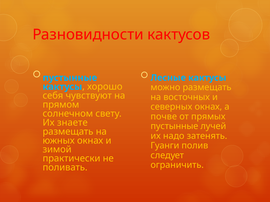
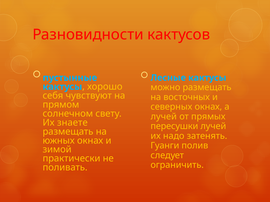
почве at (164, 117): почве -> лучей
пустынные at (174, 127): пустынные -> пересушки
